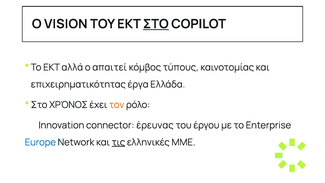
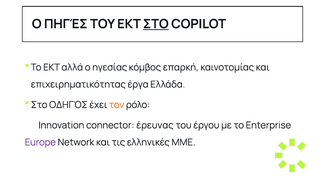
VISION: VISION -> ΠΗΓΈΣ
απαιτεί: απαιτεί -> ηγεσίας
τύπους: τύπους -> επαρκή
ΧΡΌΝΟΣ: ΧΡΌΝΟΣ -> ΟΔΗΓΌΣ
Europe colour: blue -> purple
τις underline: present -> none
